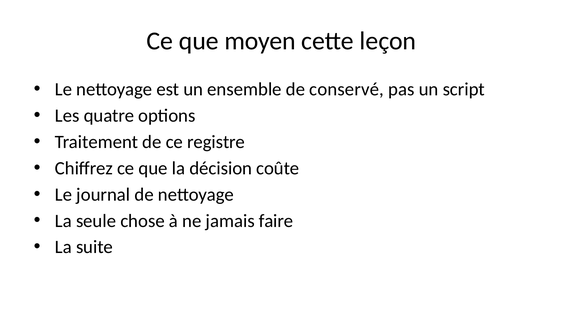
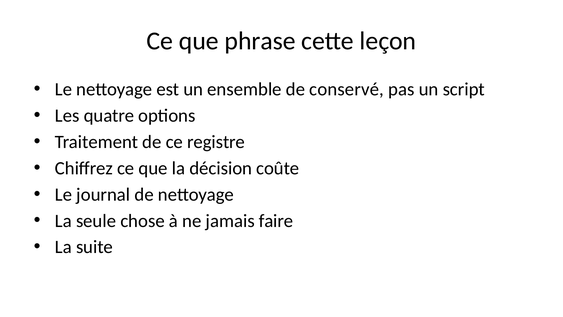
moyen: moyen -> phrase
